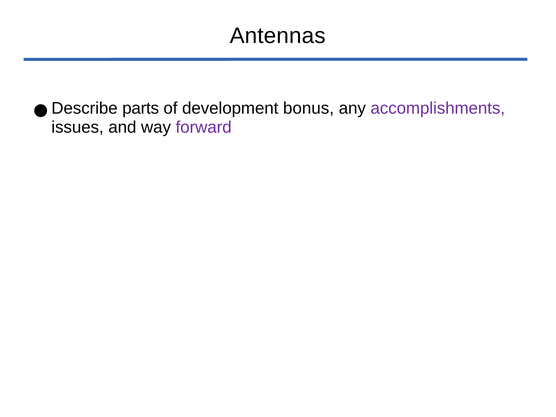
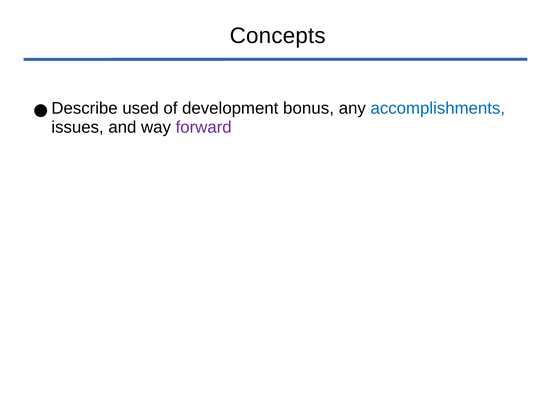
Antennas: Antennas -> Concepts
parts: parts -> used
accomplishments colour: purple -> blue
